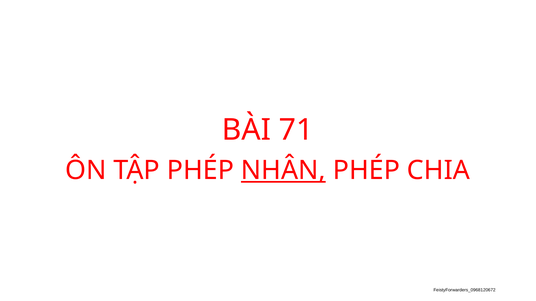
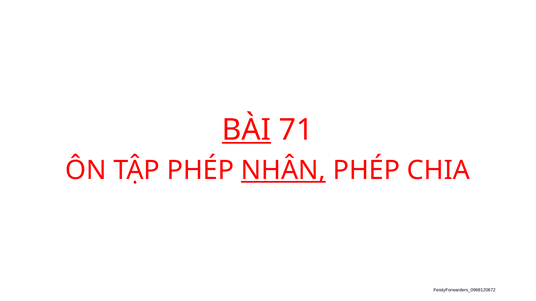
BÀI underline: none -> present
